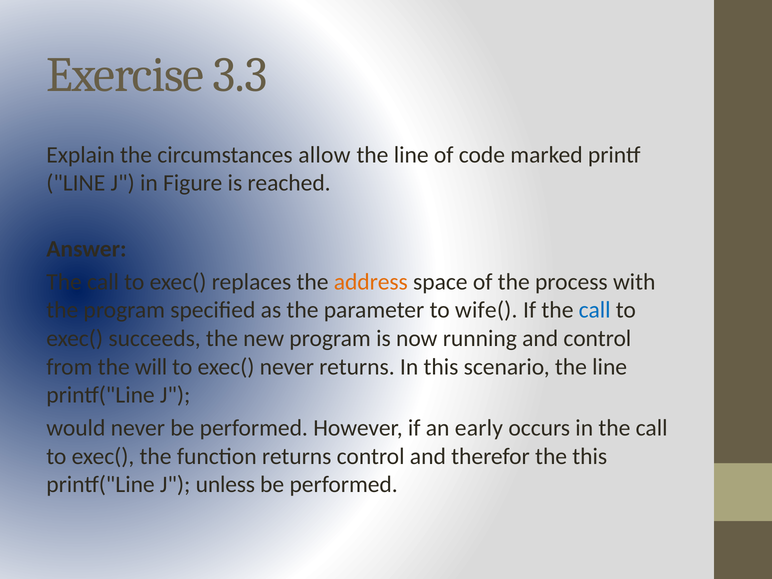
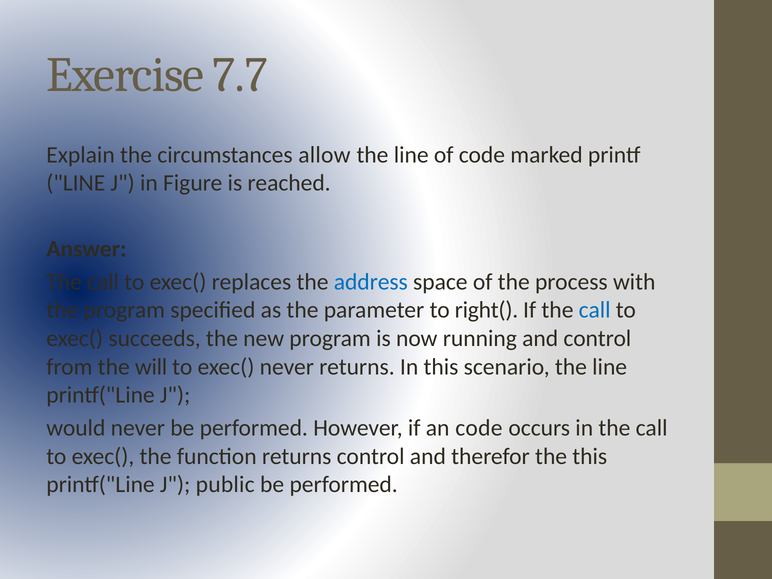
3.3: 3.3 -> 7.7
address colour: orange -> blue
wife(: wife( -> right(
an early: early -> code
unless: unless -> public
